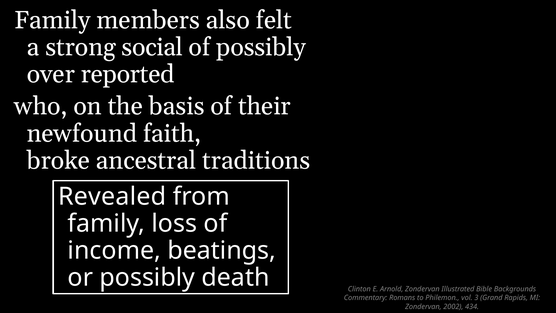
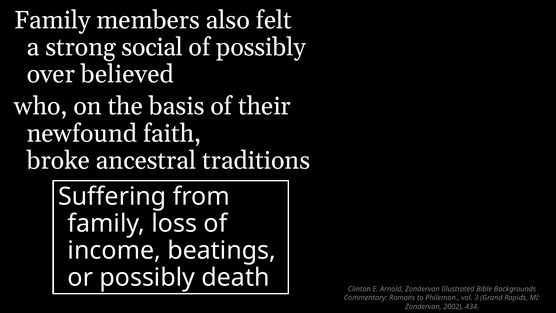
reported: reported -> believed
Revealed: Revealed -> Suffering
